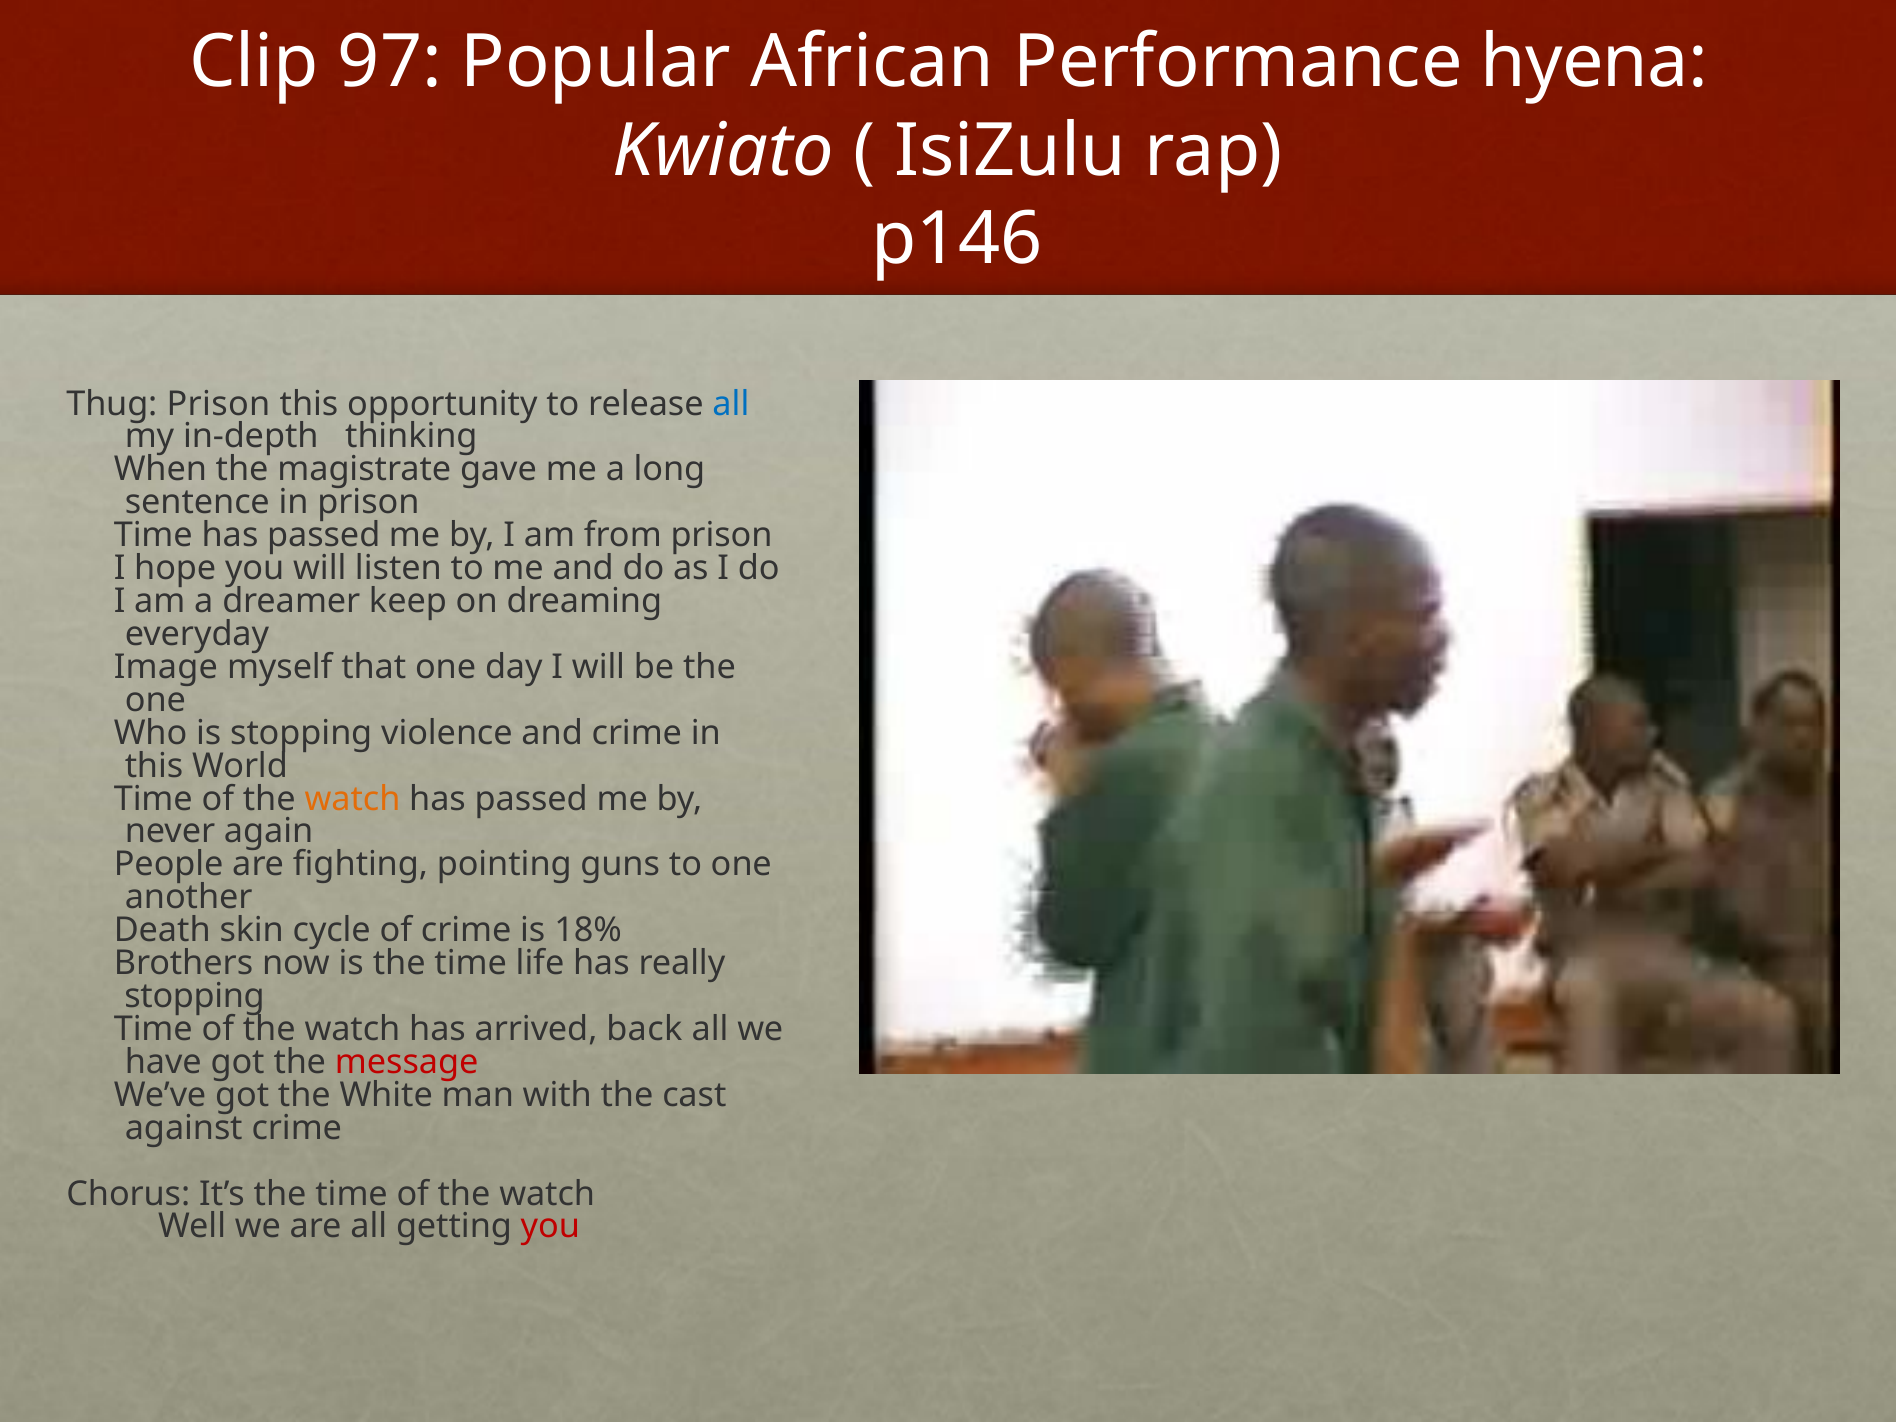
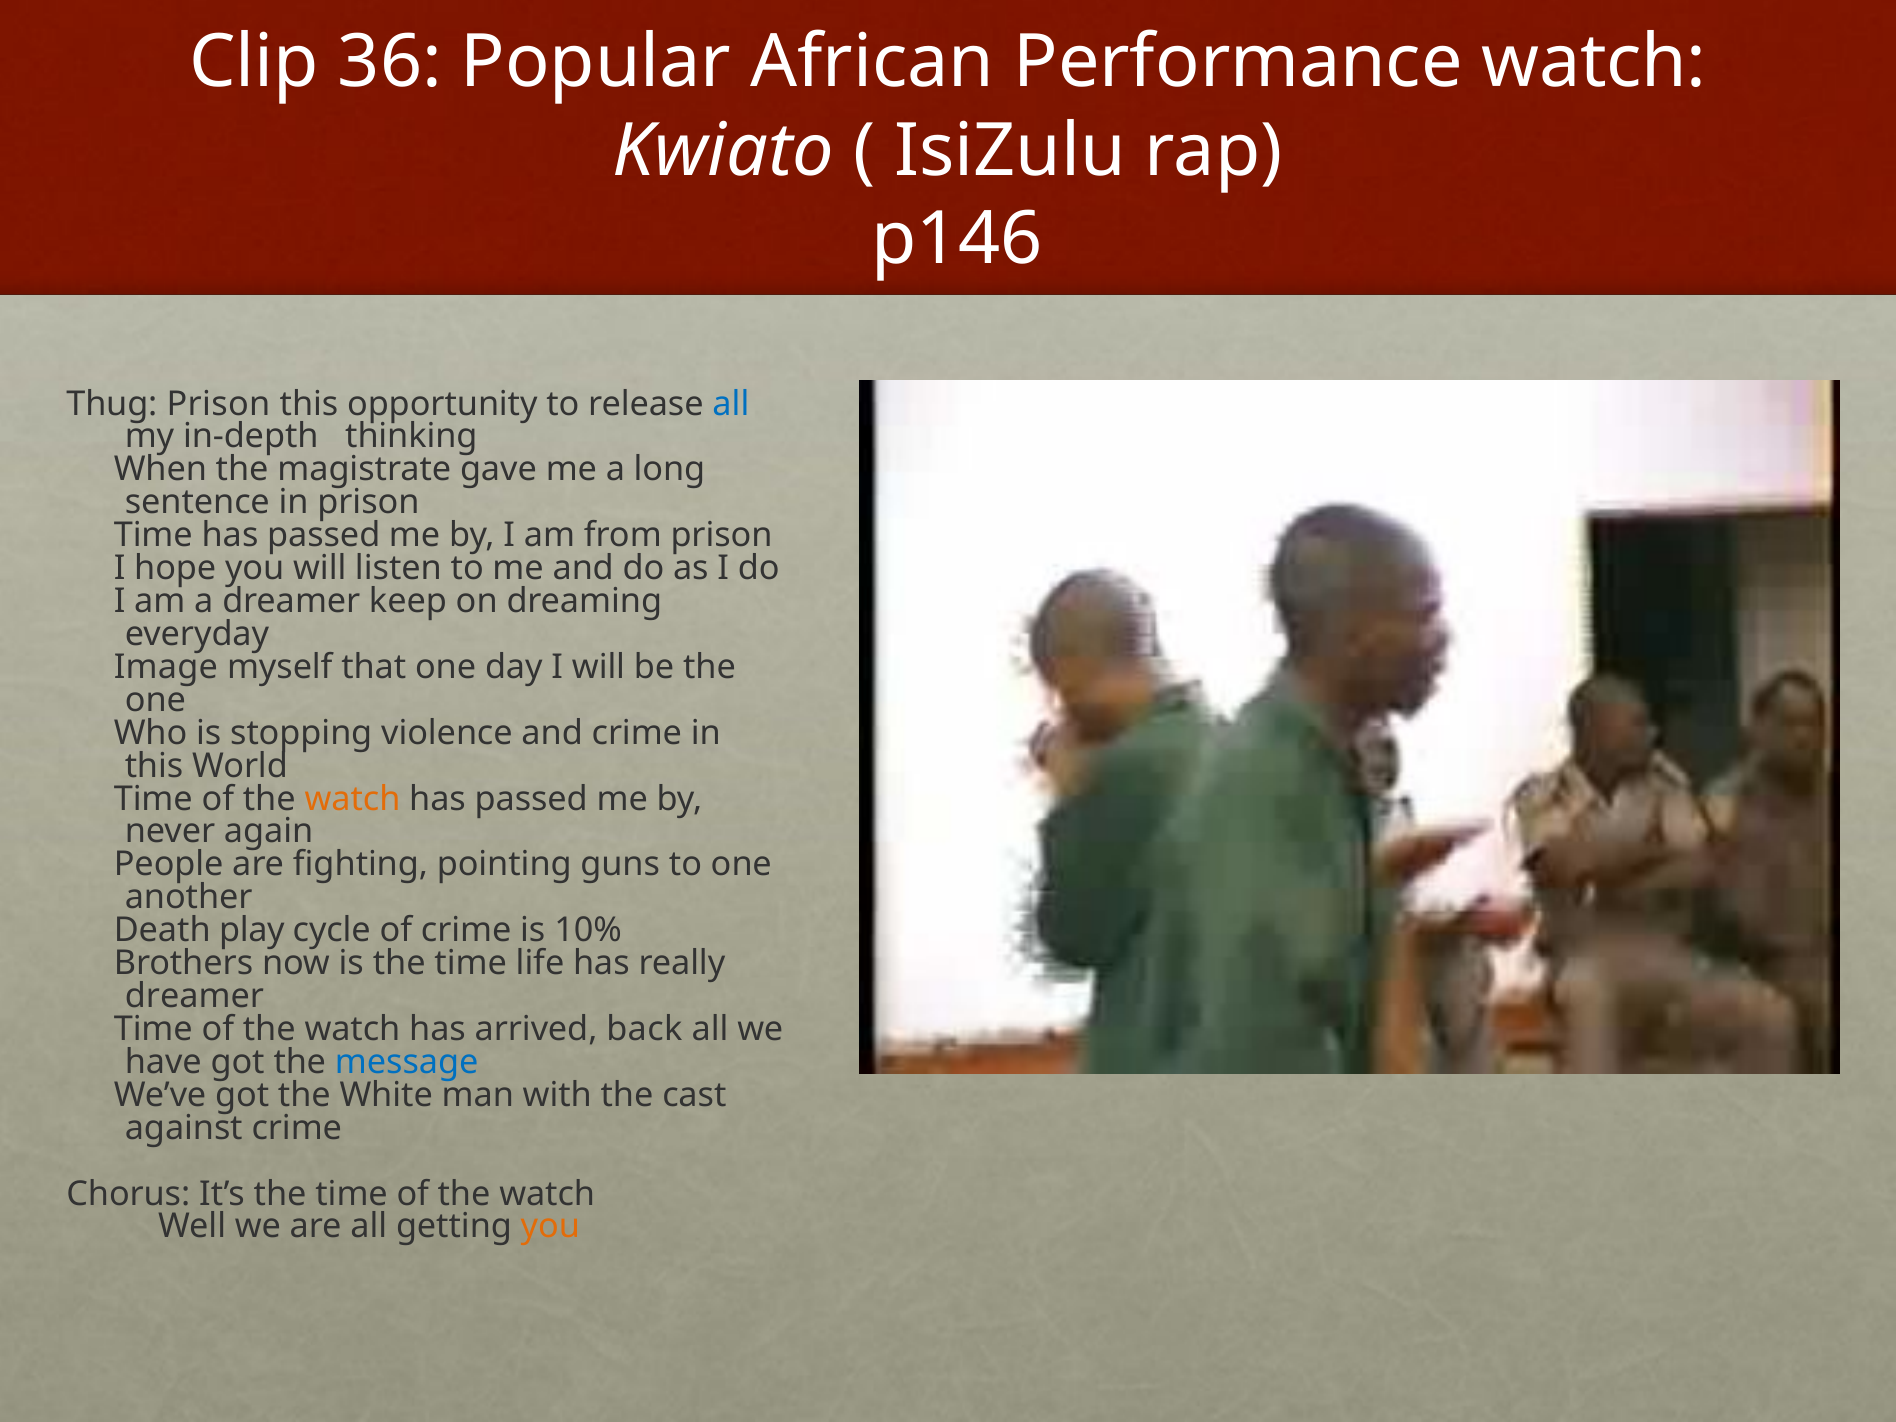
97: 97 -> 36
Performance hyena: hyena -> watch
skin: skin -> play
18%: 18% -> 10%
stopping at (195, 996): stopping -> dreamer
message colour: red -> blue
you at (550, 1227) colour: red -> orange
